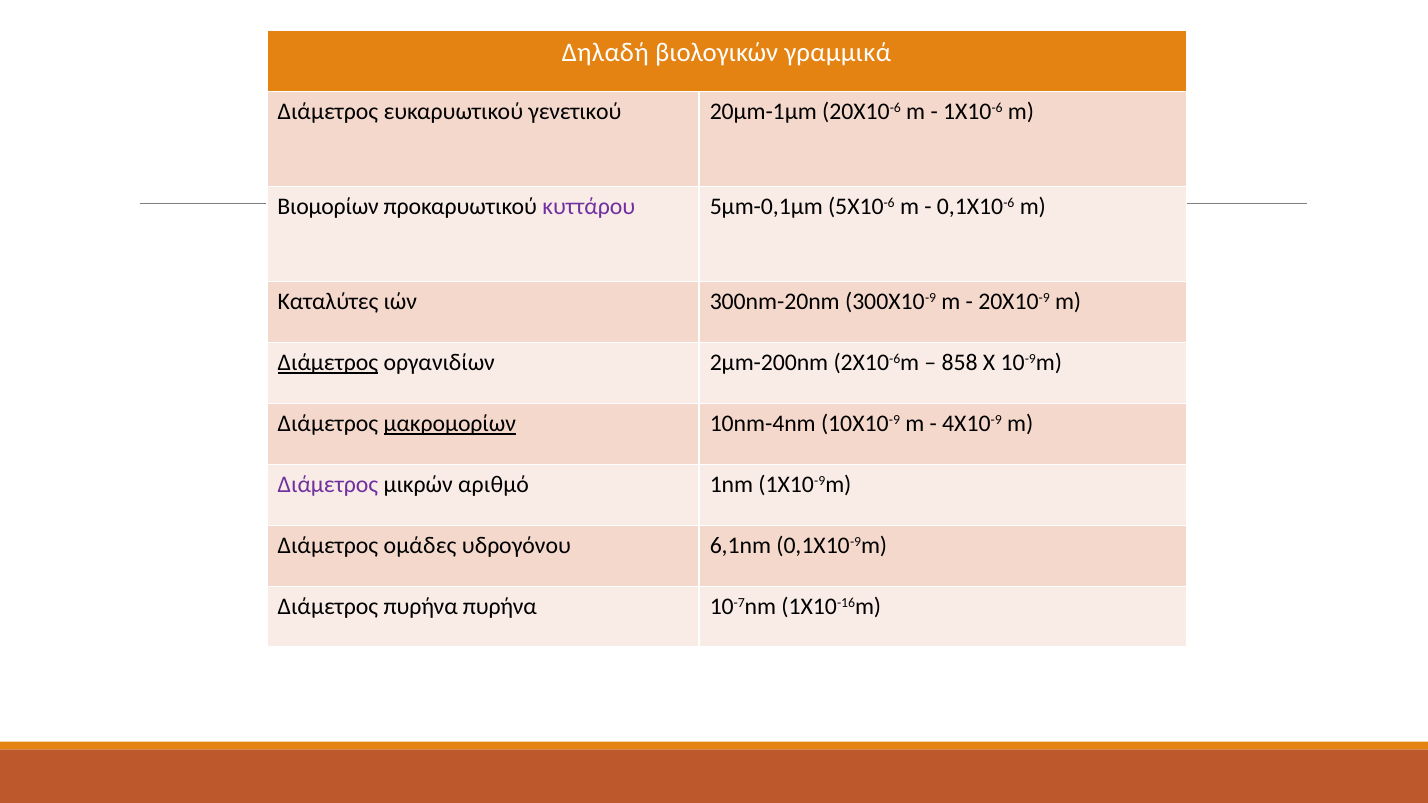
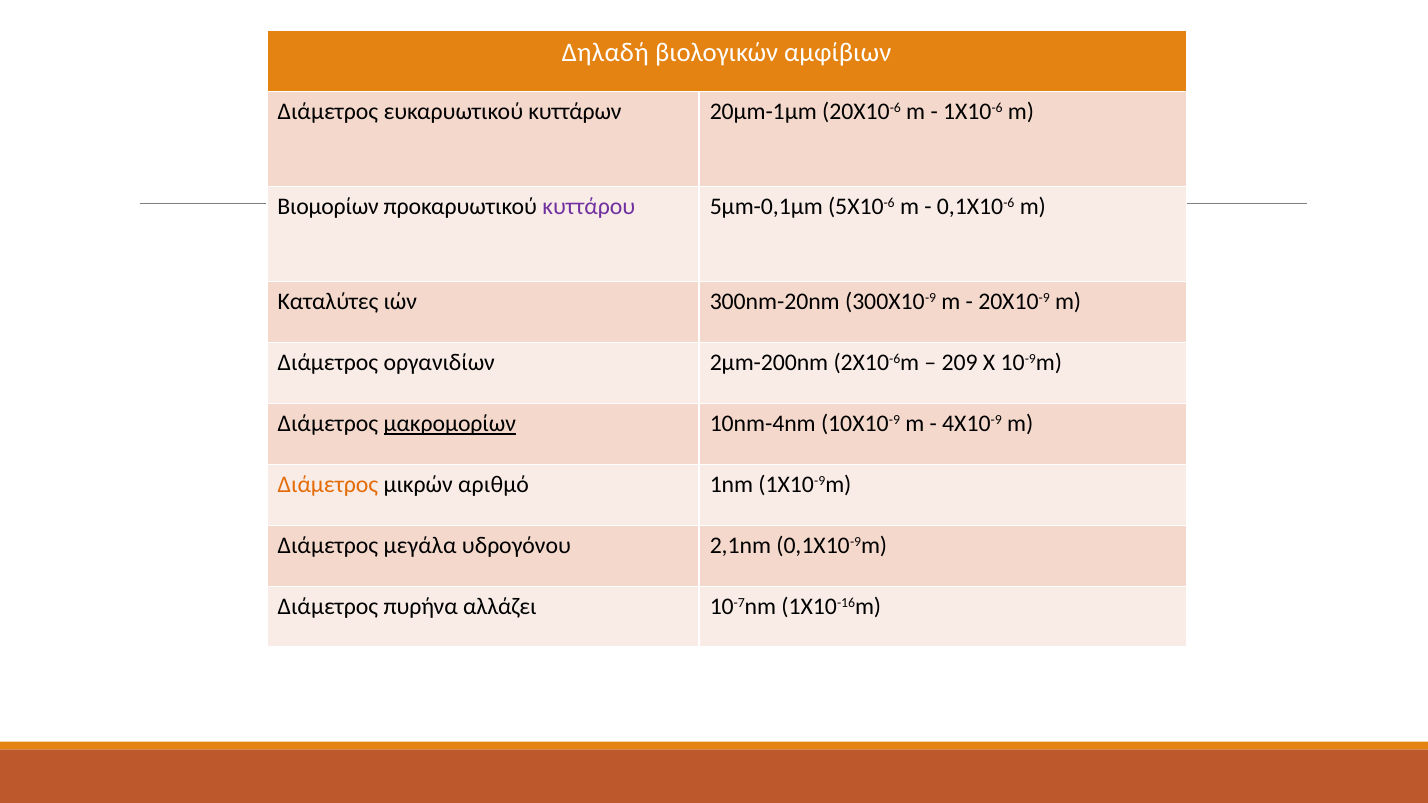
γραμμικά: γραμμικά -> αμφίβιων
γενετικού: γενετικού -> κυττάρων
Διάμετρος at (328, 363) underline: present -> none
858: 858 -> 209
Διάμετρος at (328, 485) colour: purple -> orange
ομάδες: ομάδες -> μεγάλα
6,1nm: 6,1nm -> 2,1nm
πυρήνα πυρήνα: πυρήνα -> αλλάζει
